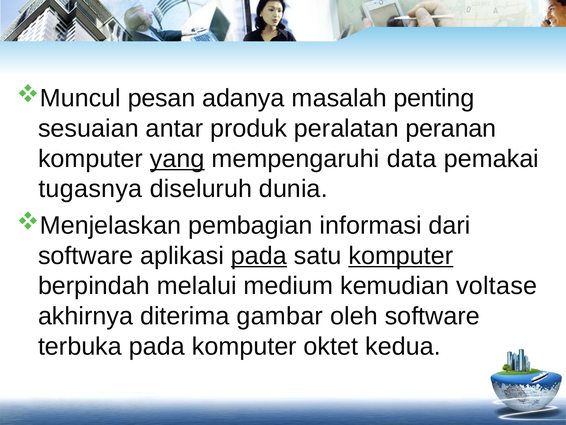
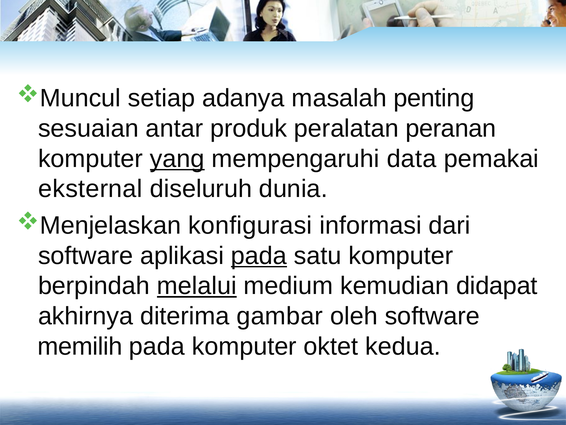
pesan: pesan -> setiap
tugasnya: tugasnya -> eksternal
pembagian: pembagian -> konfigurasi
komputer at (401, 255) underline: present -> none
melalui underline: none -> present
voltase: voltase -> didapat
terbuka: terbuka -> memilih
